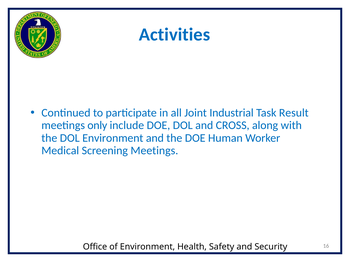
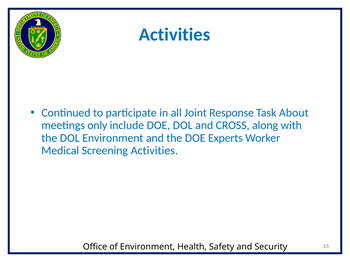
Industrial: Industrial -> Response
Result: Result -> About
Human: Human -> Experts
Screening Meetings: Meetings -> Activities
